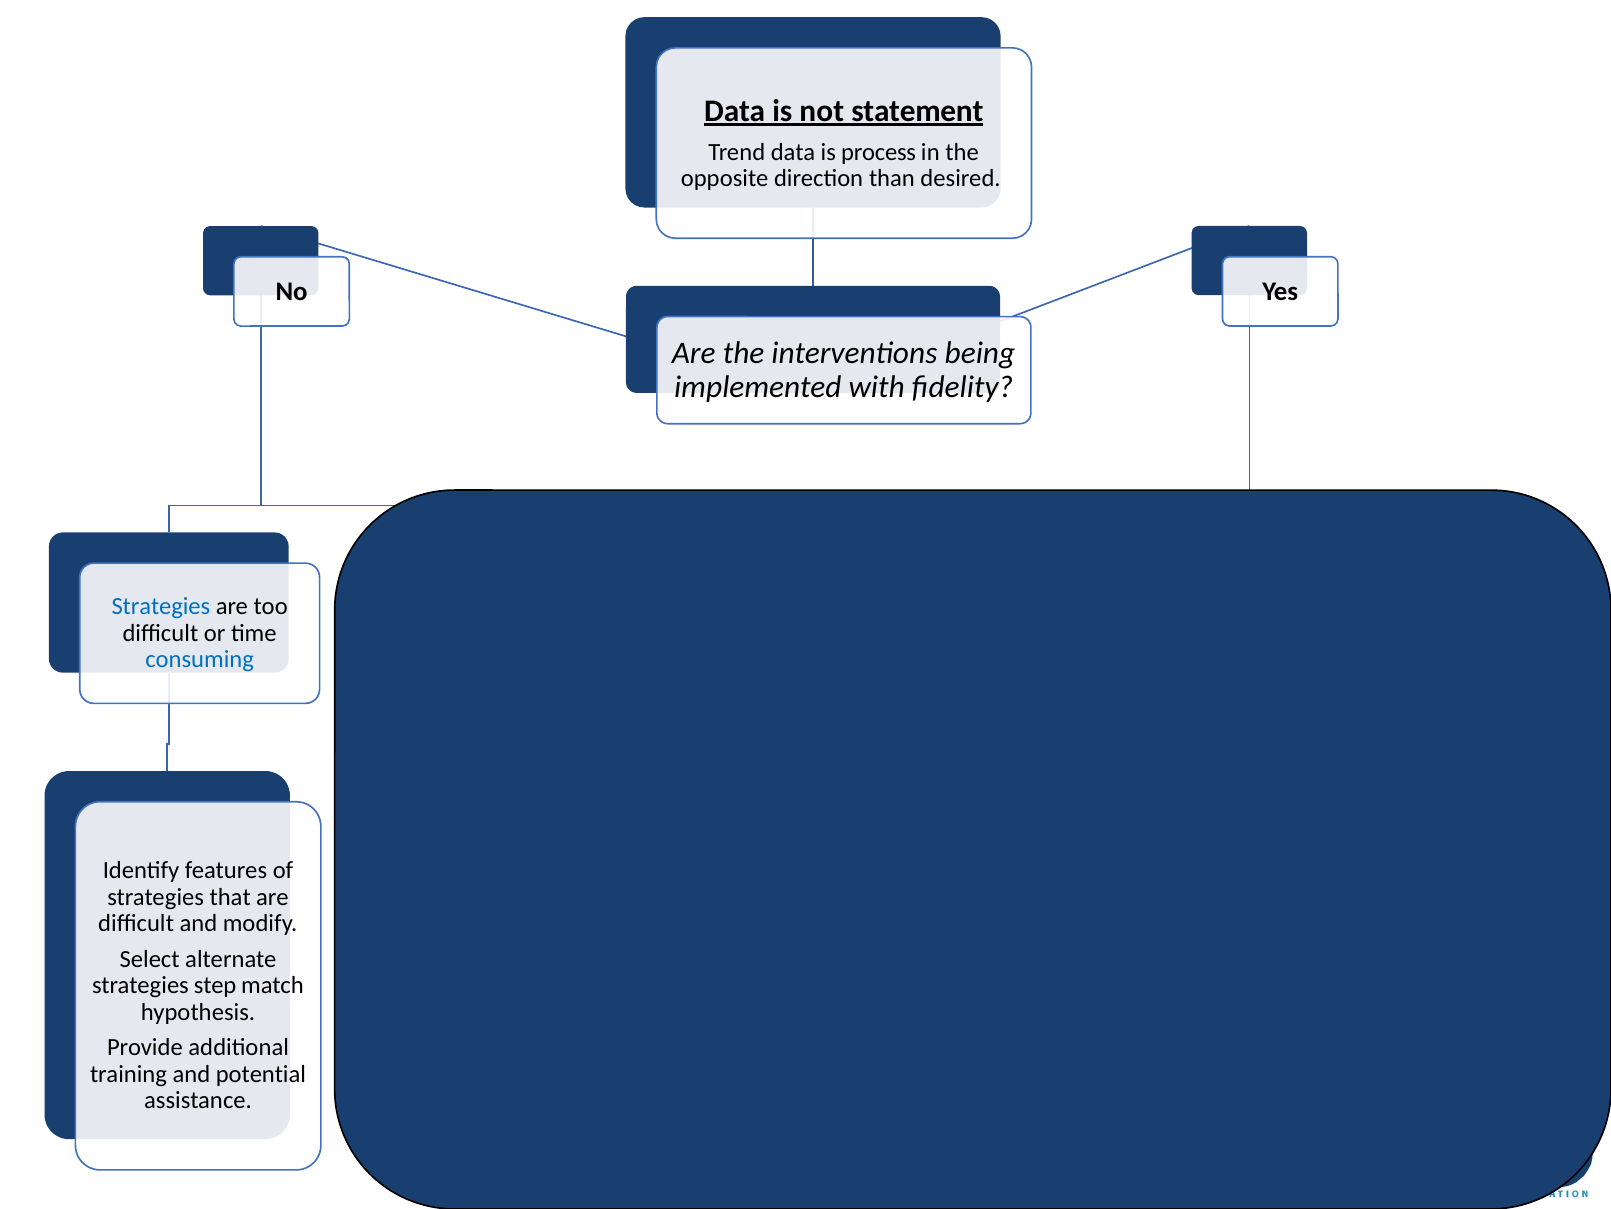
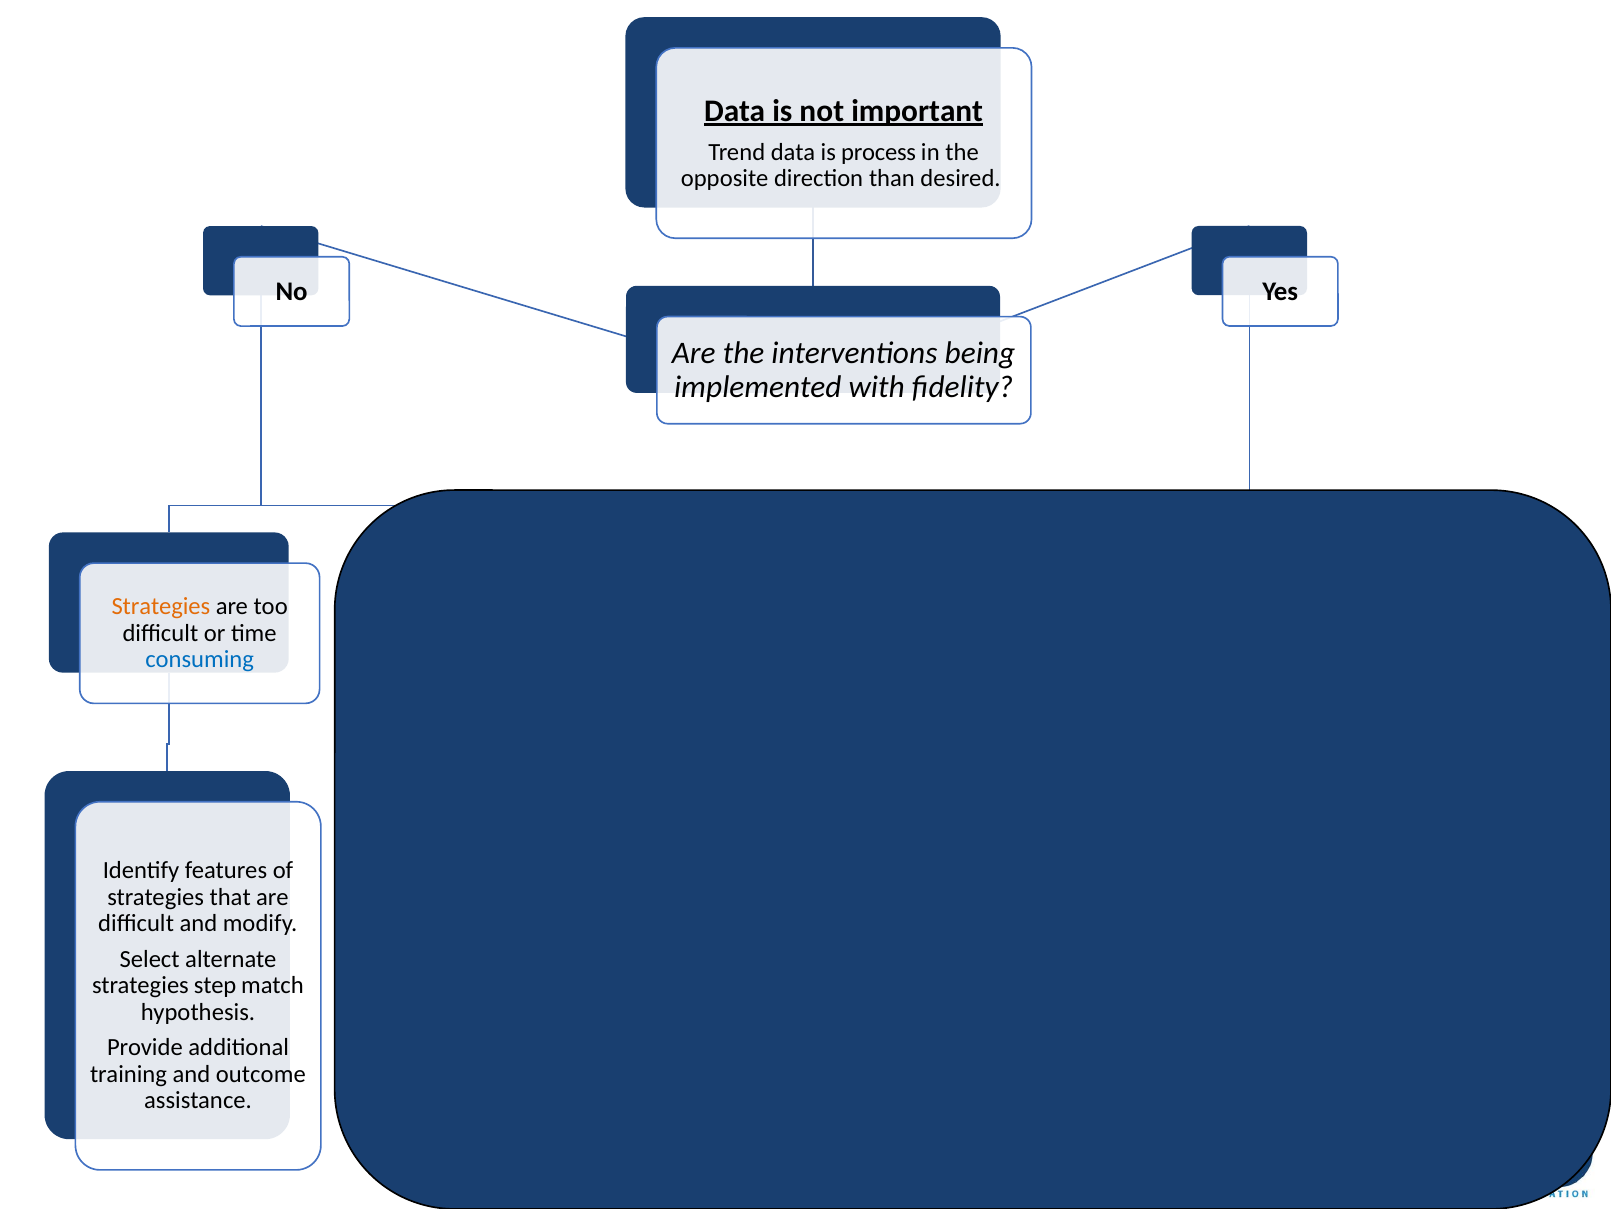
not statement: statement -> important
Strategies at (161, 606) colour: blue -> orange
potential: potential -> outcome
